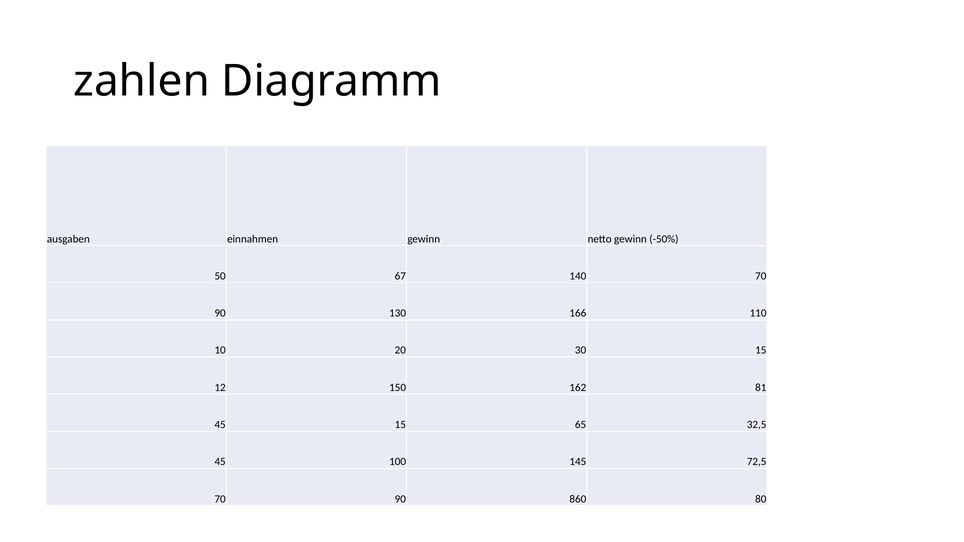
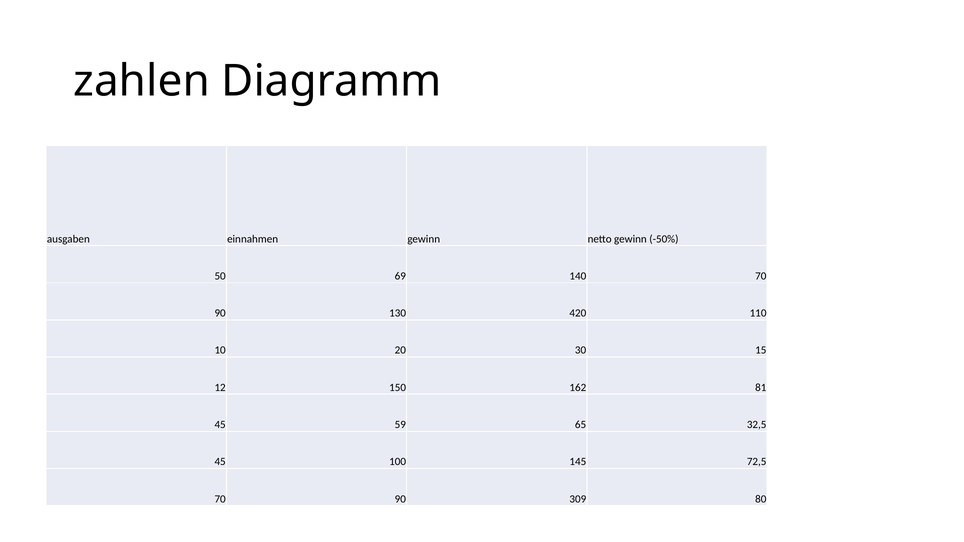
67: 67 -> 69
166: 166 -> 420
45 15: 15 -> 59
860: 860 -> 309
